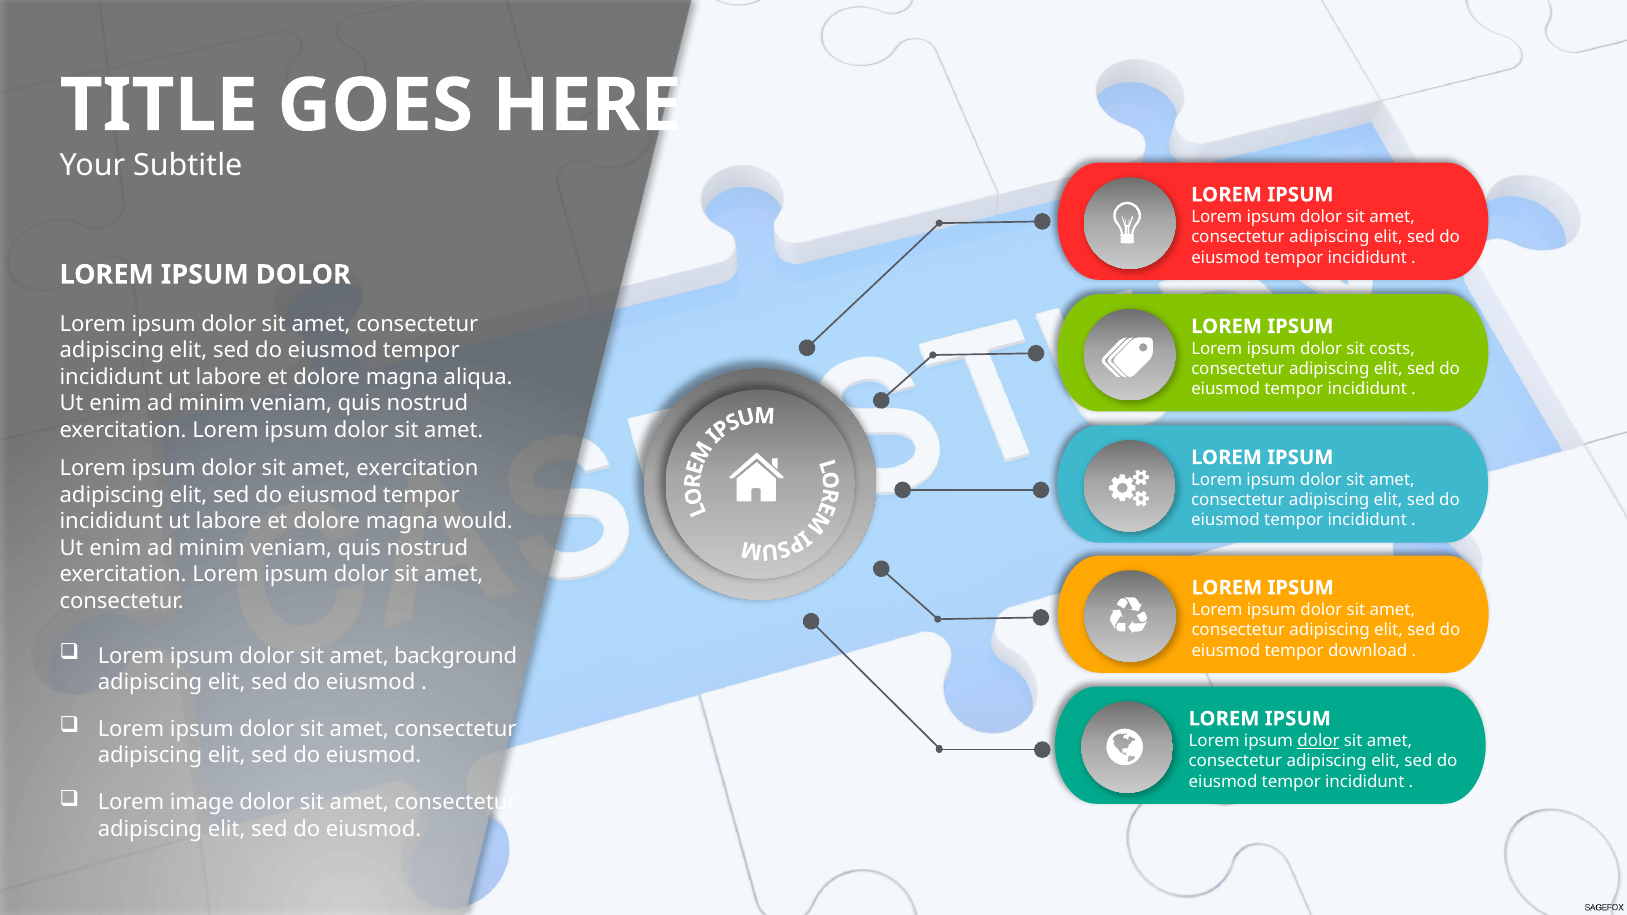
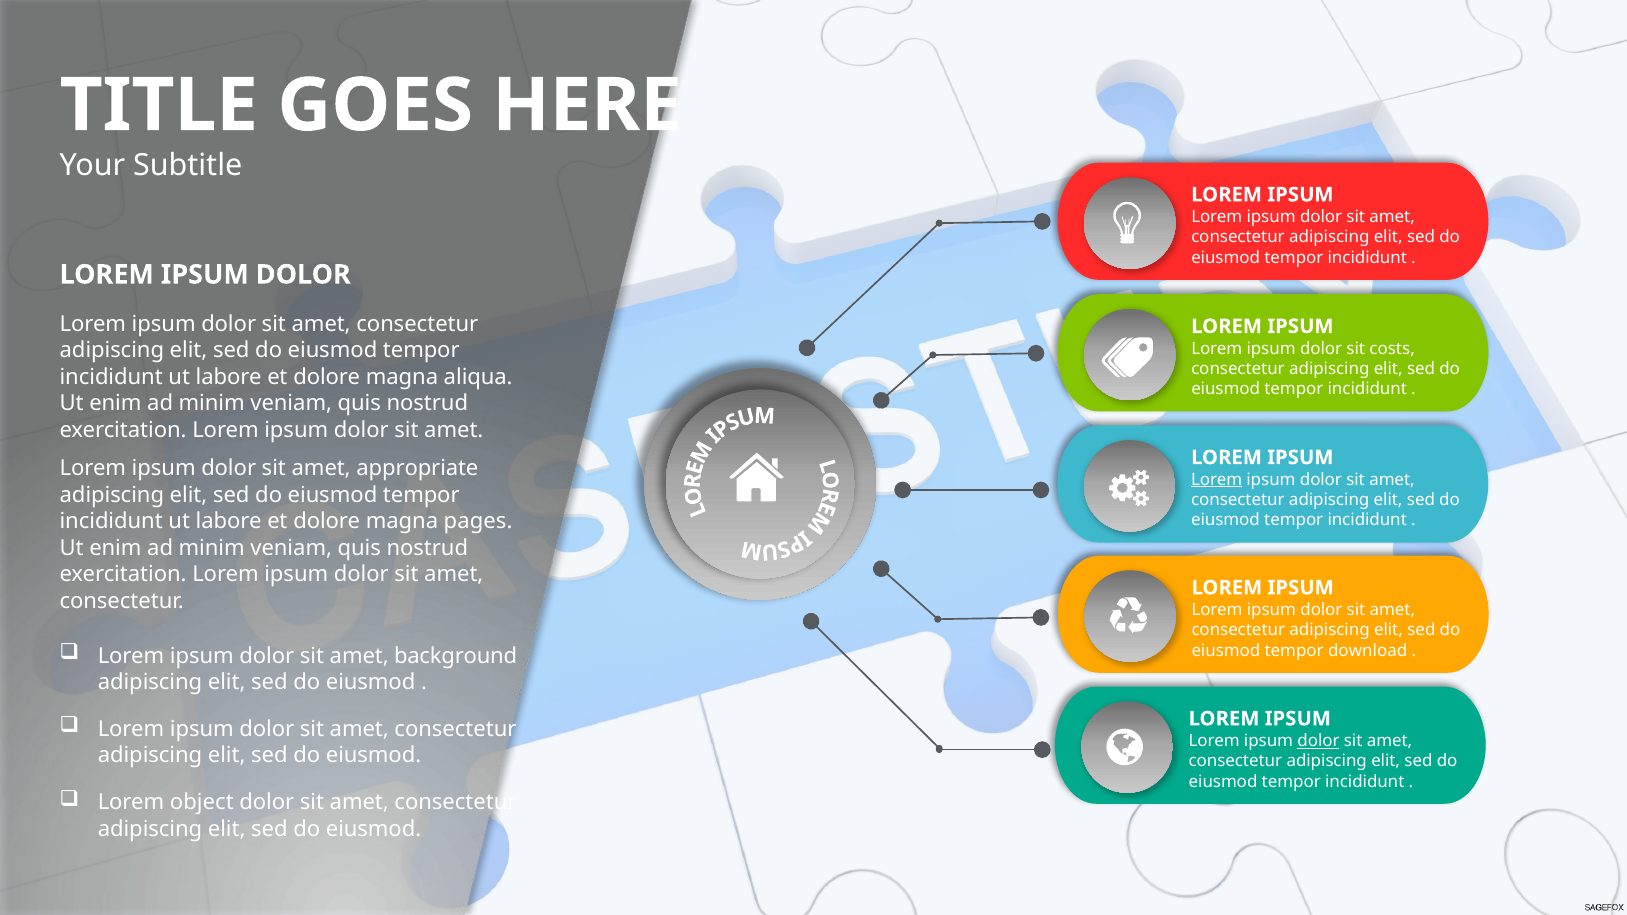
amet exercitation: exercitation -> appropriate
Lorem at (1217, 480) underline: none -> present
would: would -> pages
image: image -> object
